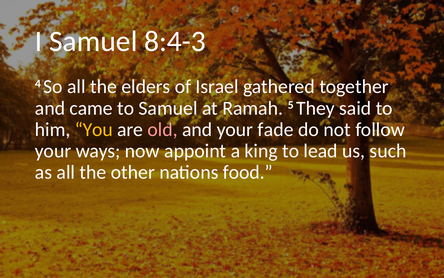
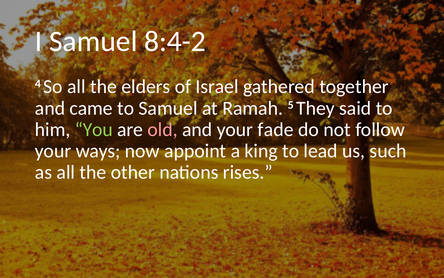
8:4-3: 8:4-3 -> 8:4-2
You colour: yellow -> light green
food: food -> rises
